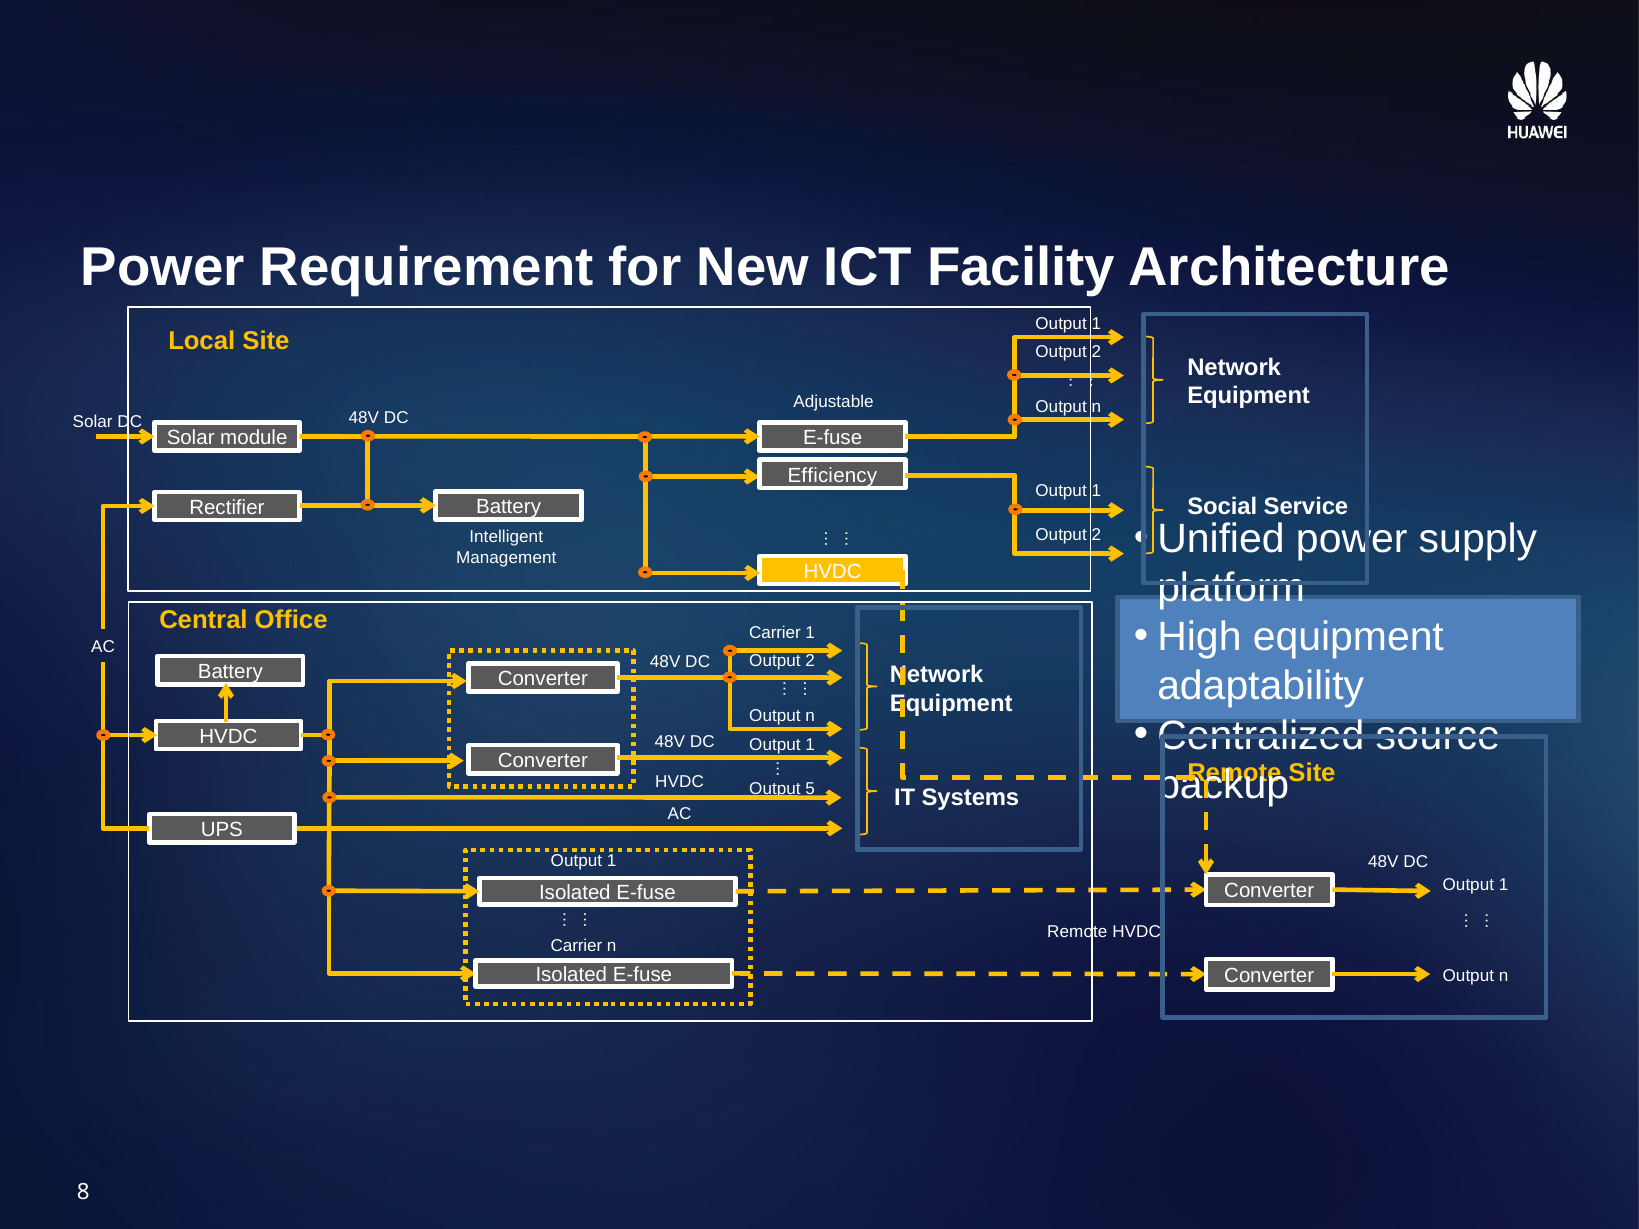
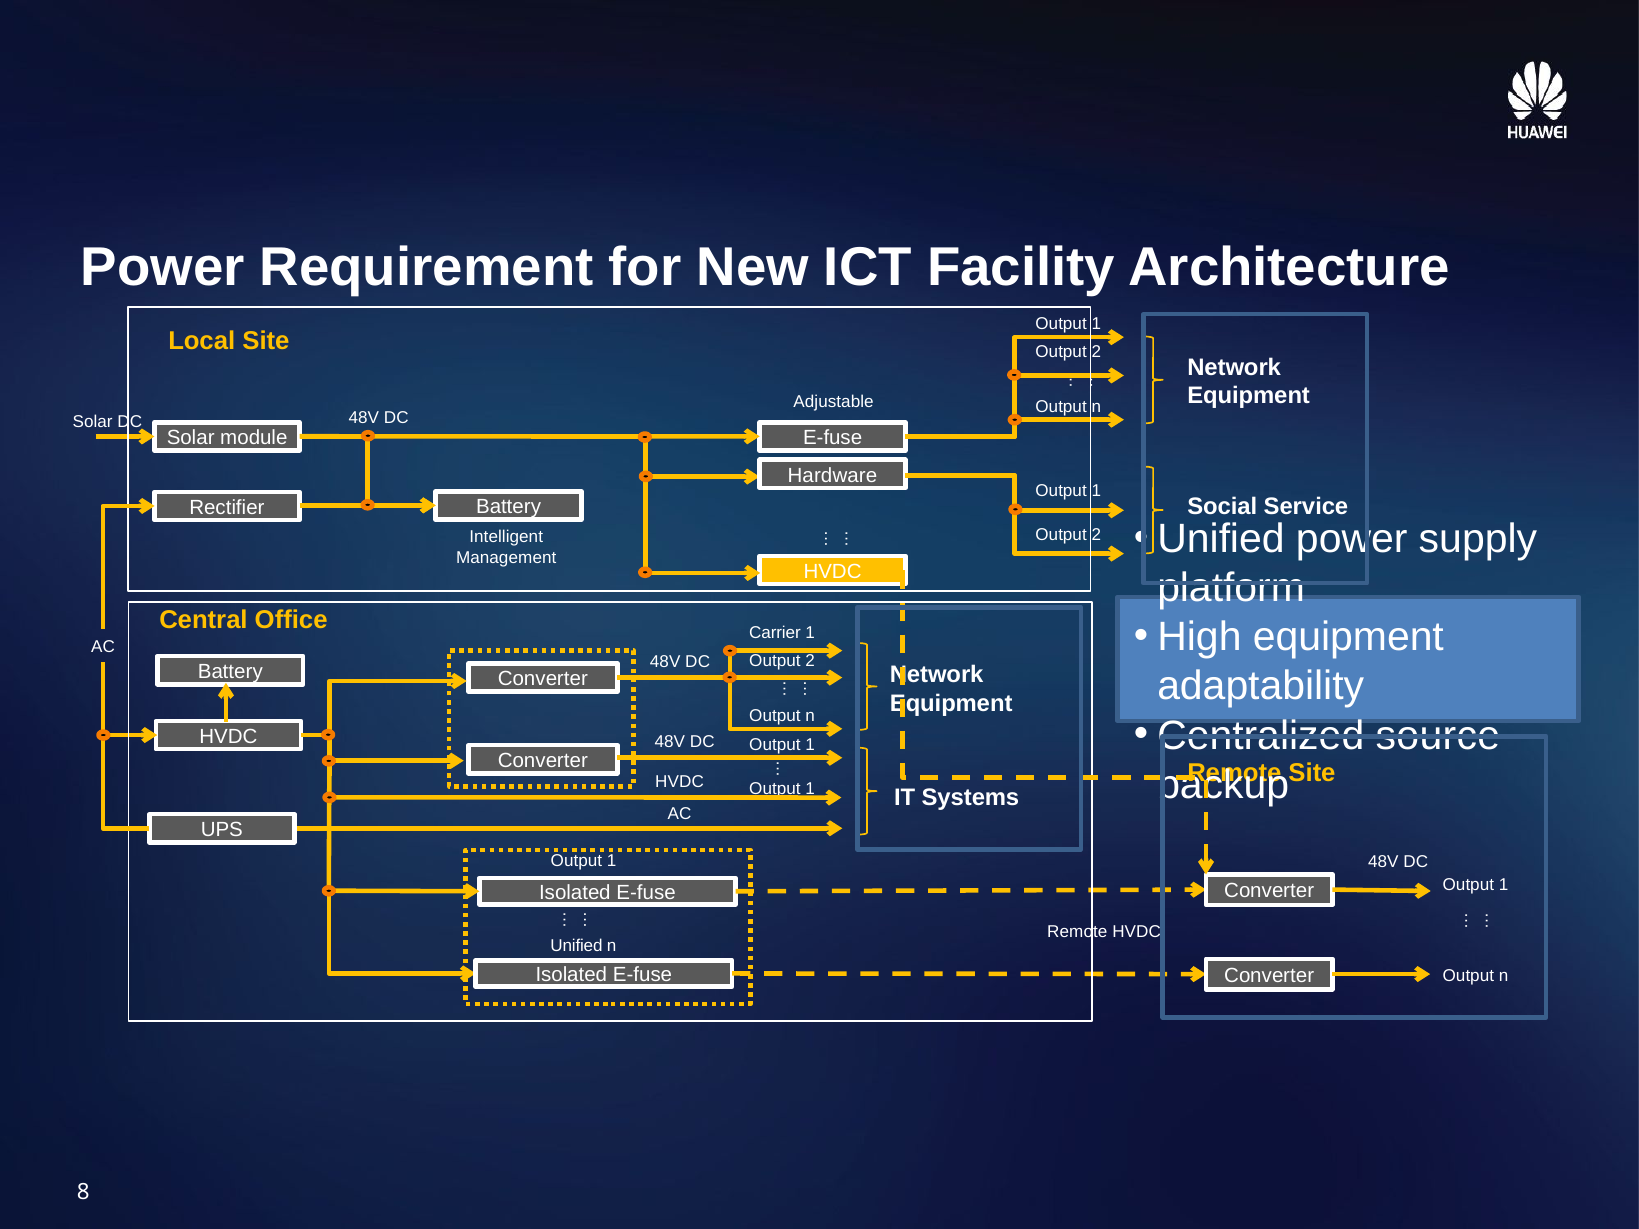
Efficiency: Efficiency -> Hardware
5 at (810, 789): 5 -> 1
Carrier at (576, 946): Carrier -> Unified
